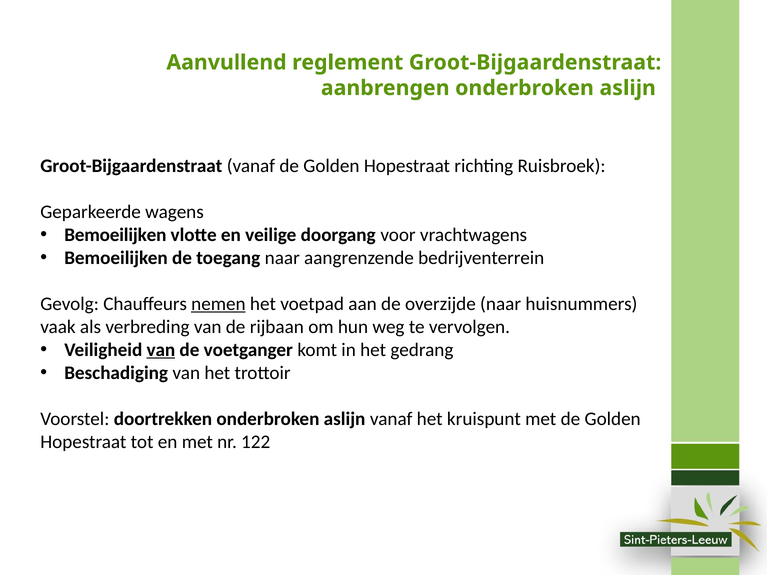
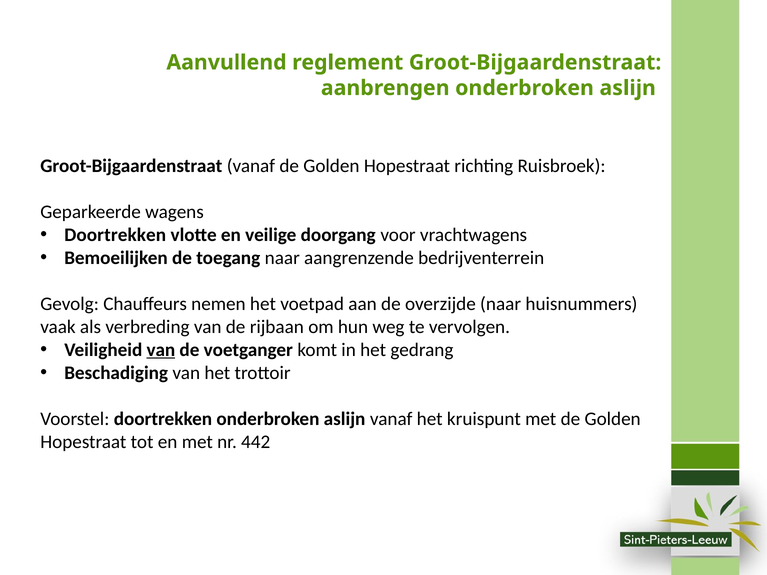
Bemoeilijken at (115, 235): Bemoeilijken -> Doortrekken
nemen underline: present -> none
122: 122 -> 442
